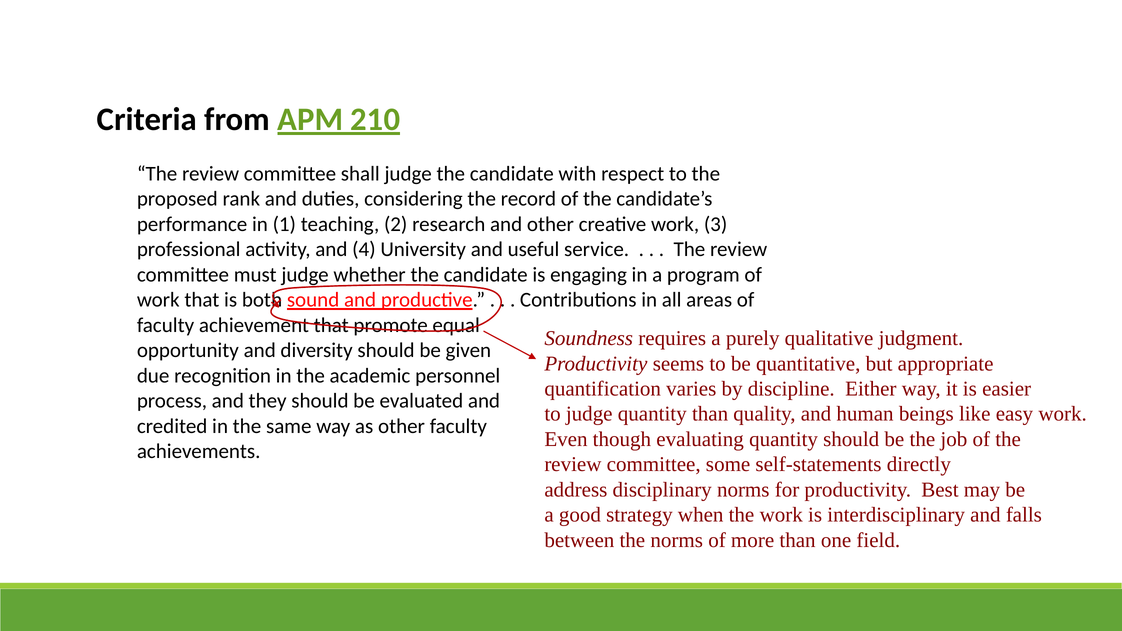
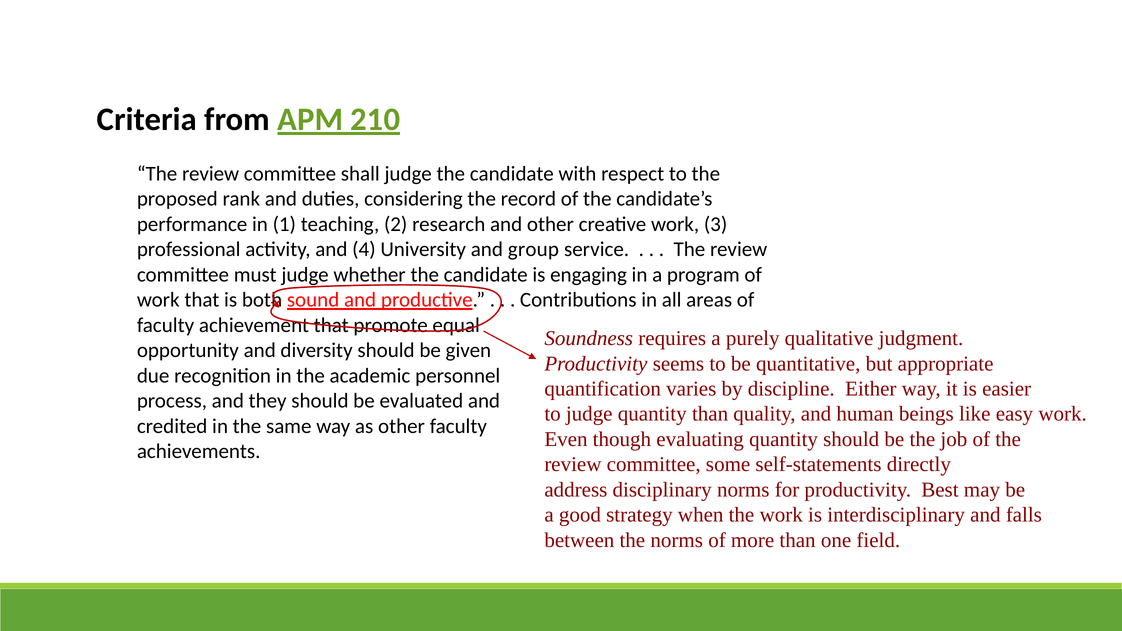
useful: useful -> group
